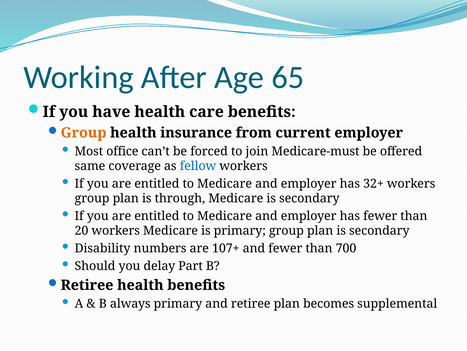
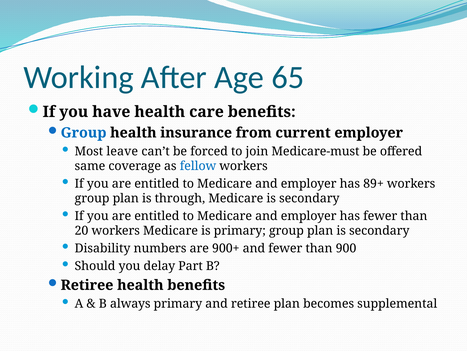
Group at (84, 132) colour: orange -> blue
office: office -> leave
32+: 32+ -> 89+
107+: 107+ -> 900+
700: 700 -> 900
